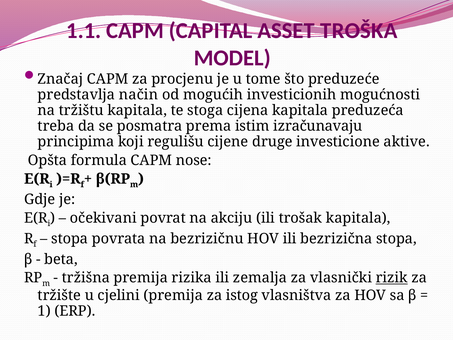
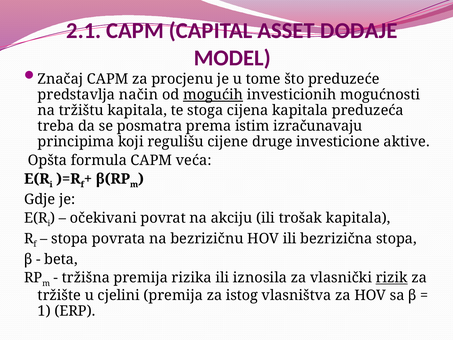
1.1: 1.1 -> 2.1
TROŠKA: TROŠKA -> DODAJE
mogućih underline: none -> present
nose: nose -> veća
zemalja: zemalja -> iznosila
